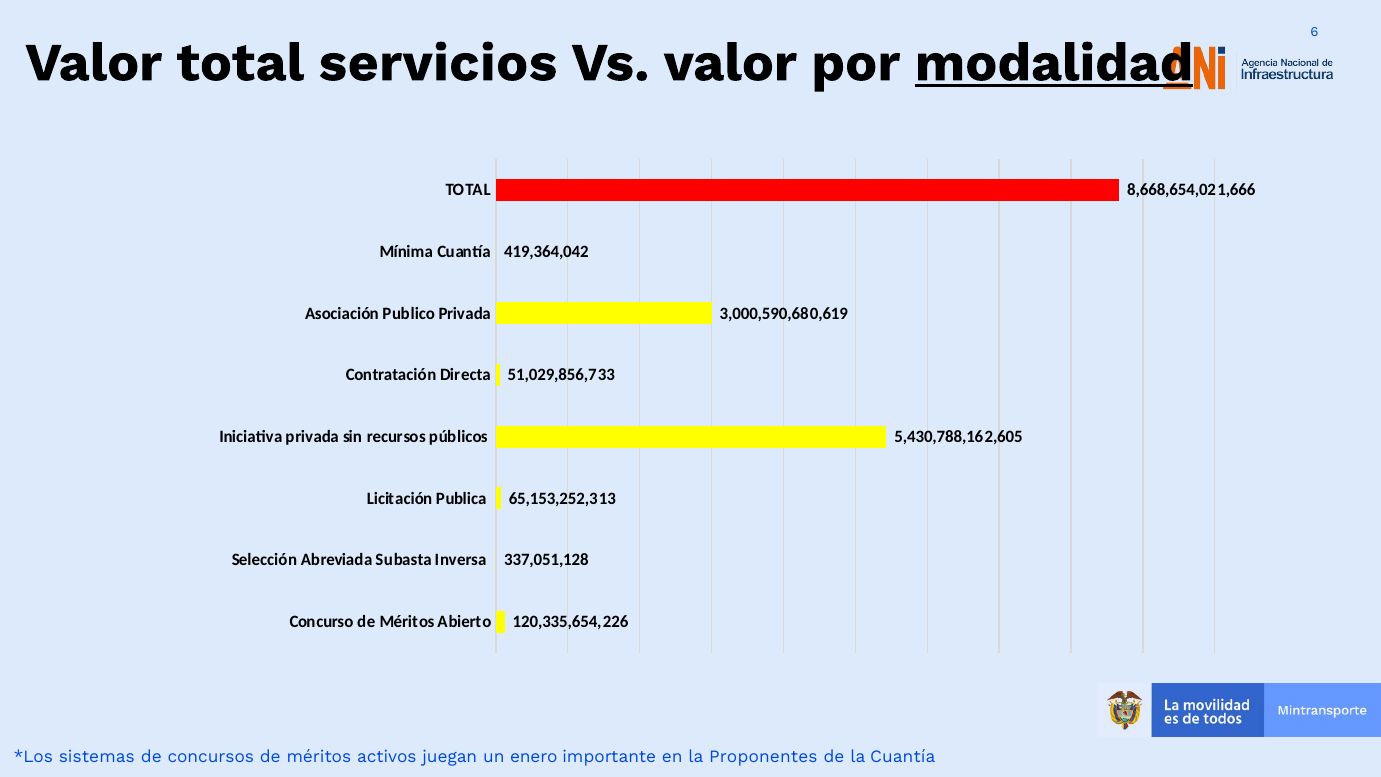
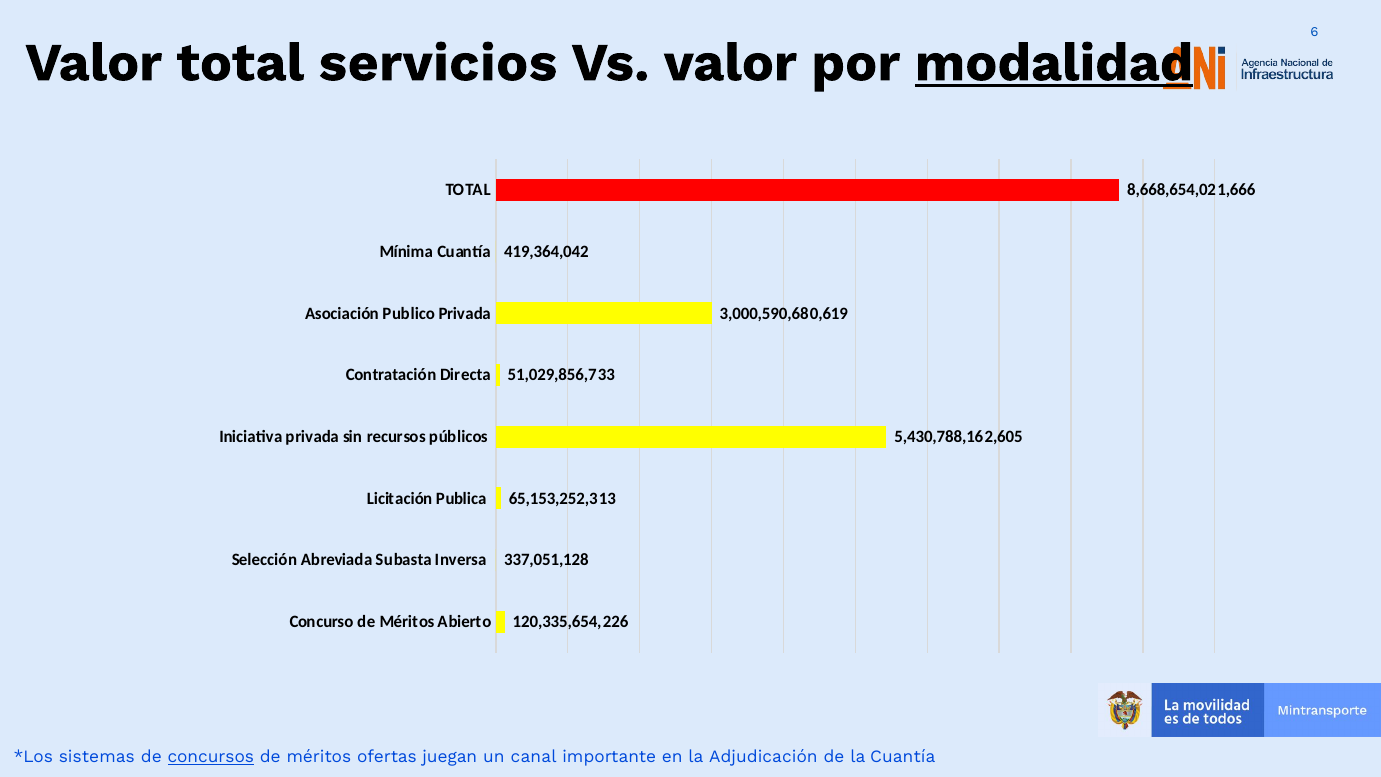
concursos underline: none -> present
activos: activos -> ofertas
enero: enero -> canal
Proponentes: Proponentes -> Adjudicación
